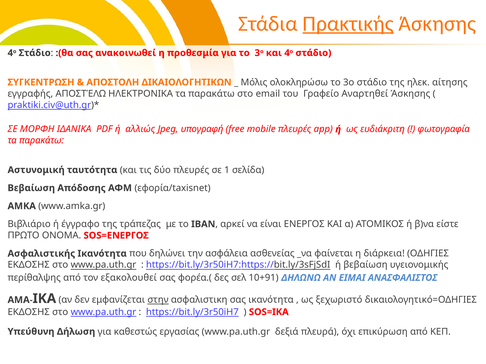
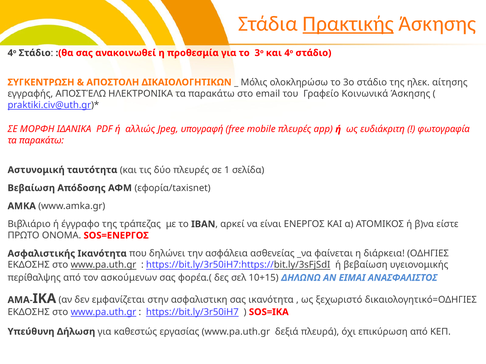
Αναρτηθεί: Αναρτηθεί -> Κοινωνικά
εξακολουθεί: εξακολουθεί -> ασκούμενων
10+91: 10+91 -> 10+15
στην underline: present -> none
